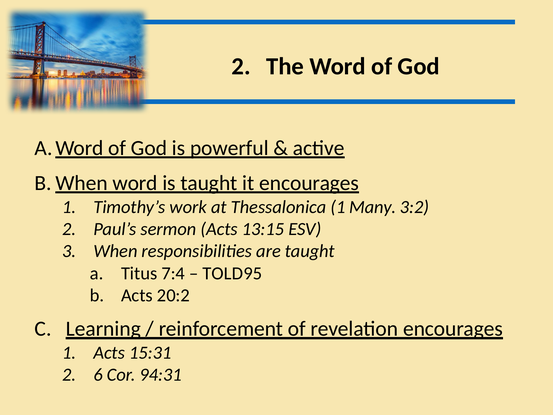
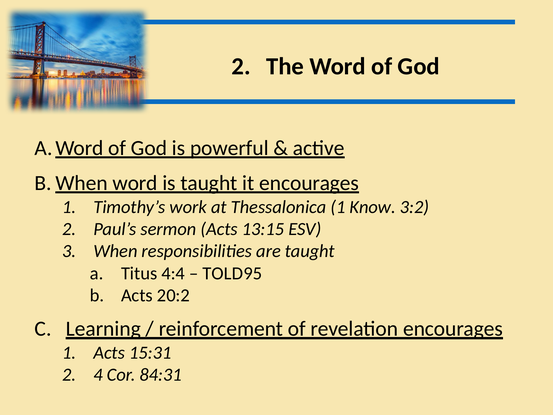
Many: Many -> Know
7:4: 7:4 -> 4:4
6: 6 -> 4
94:31: 94:31 -> 84:31
